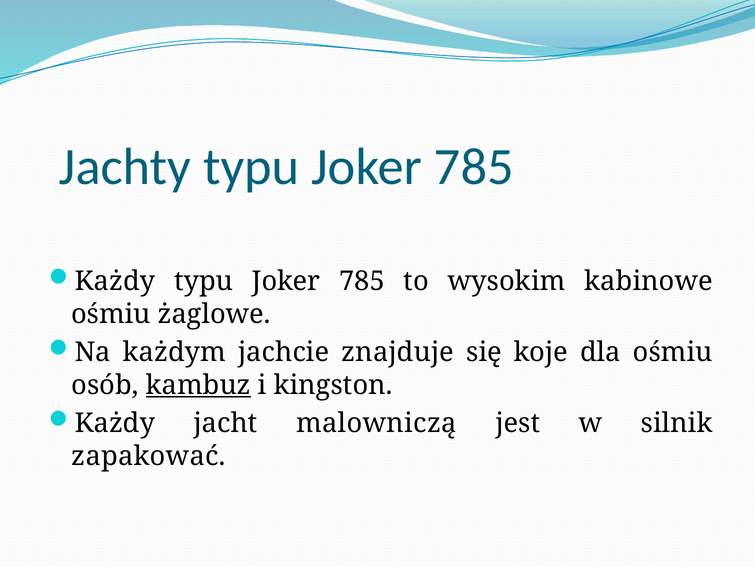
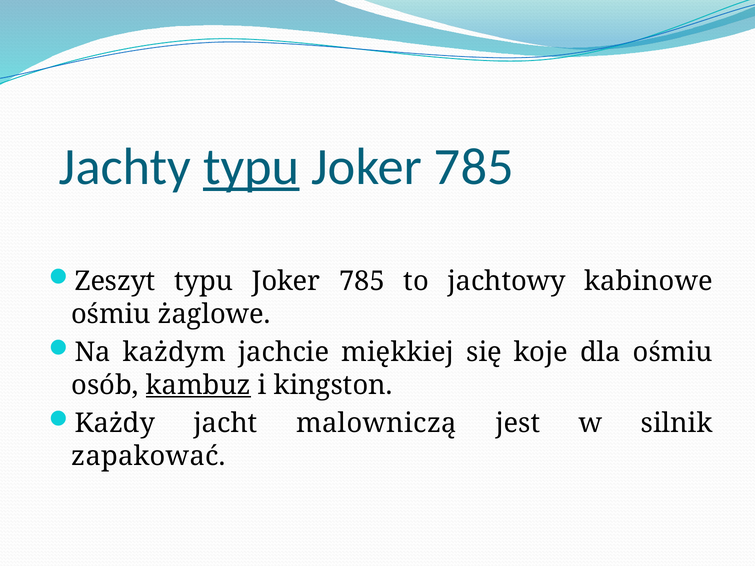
typu at (251, 167) underline: none -> present
Każdy at (115, 282): Każdy -> Zeszyt
wysokim: wysokim -> jachtowy
znajduje: znajduje -> miękkiej
